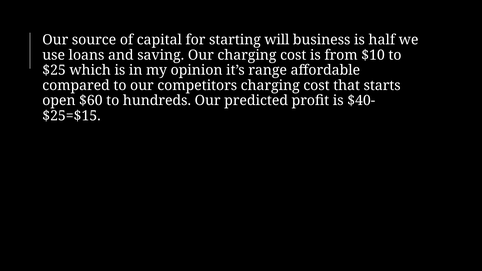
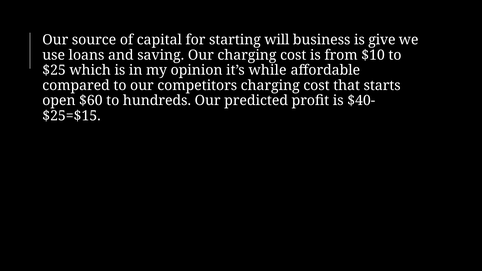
half: half -> give
range: range -> while
